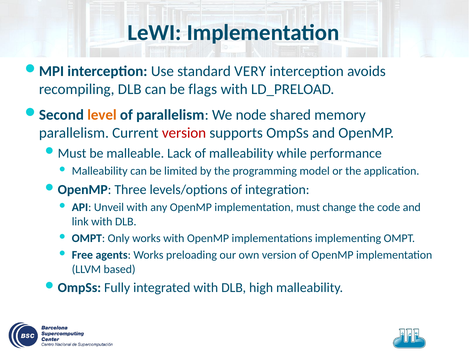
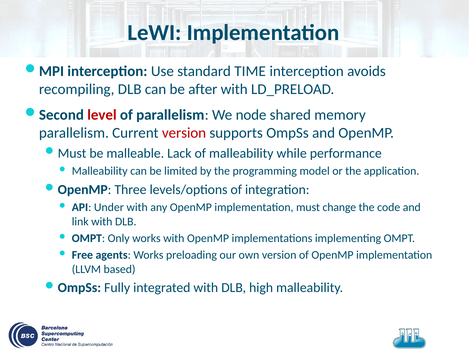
VERY: VERY -> TIME
flags: flags -> after
level colour: orange -> red
Unveil: Unveil -> Under
